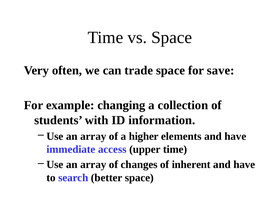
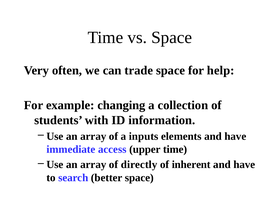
save: save -> help
higher: higher -> inputs
changes: changes -> directly
